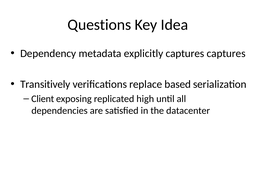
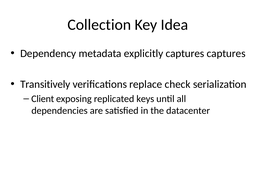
Questions: Questions -> Collection
based: based -> check
high: high -> keys
